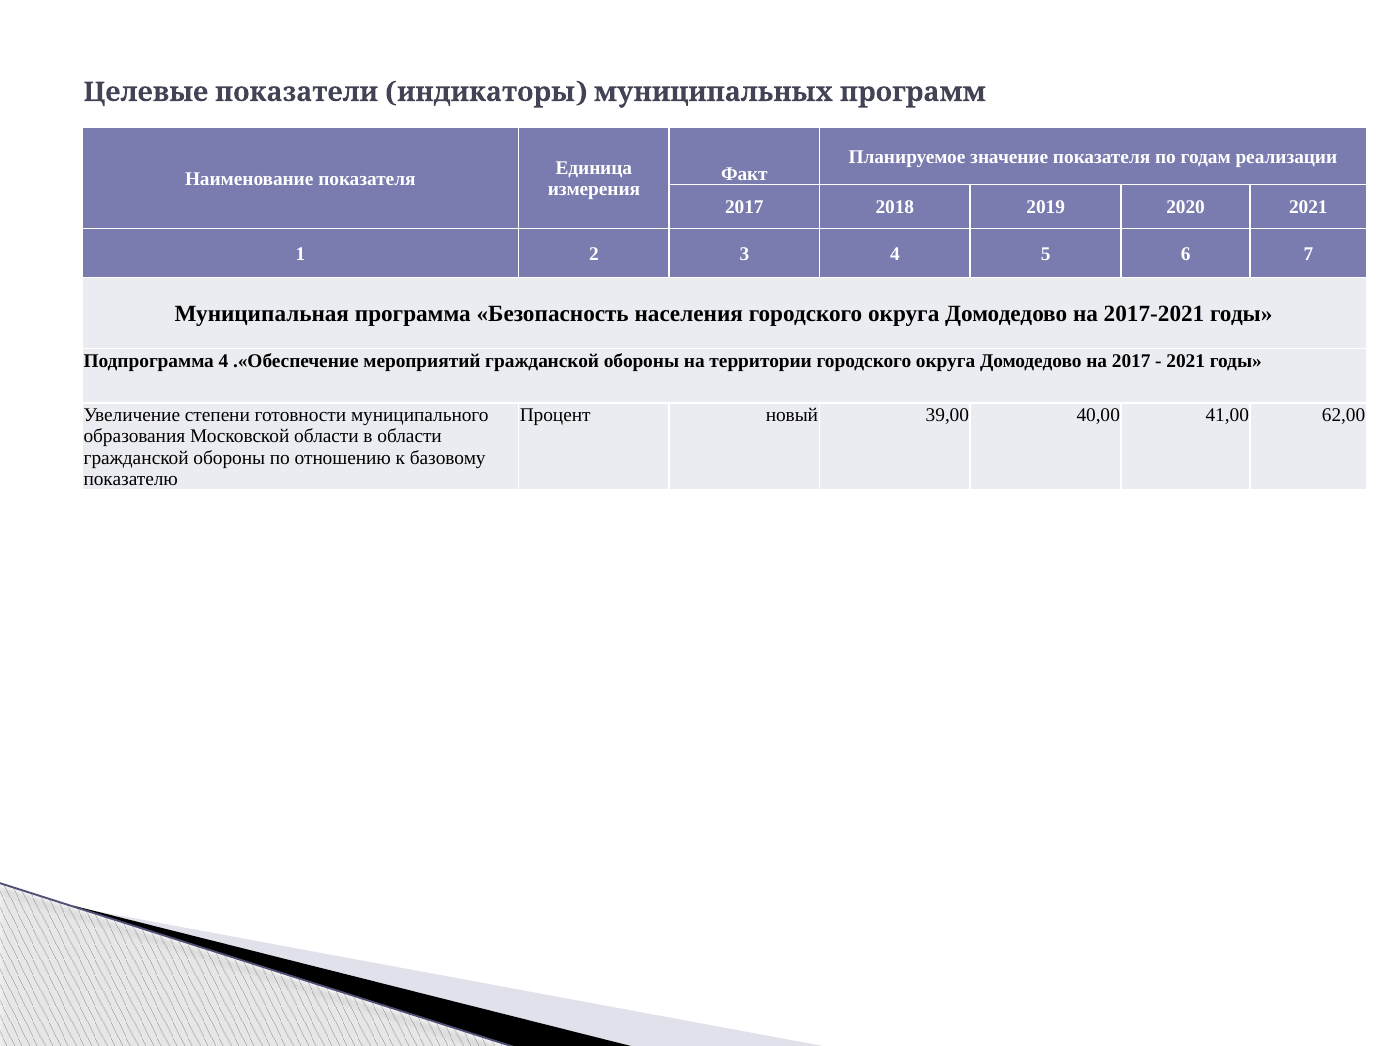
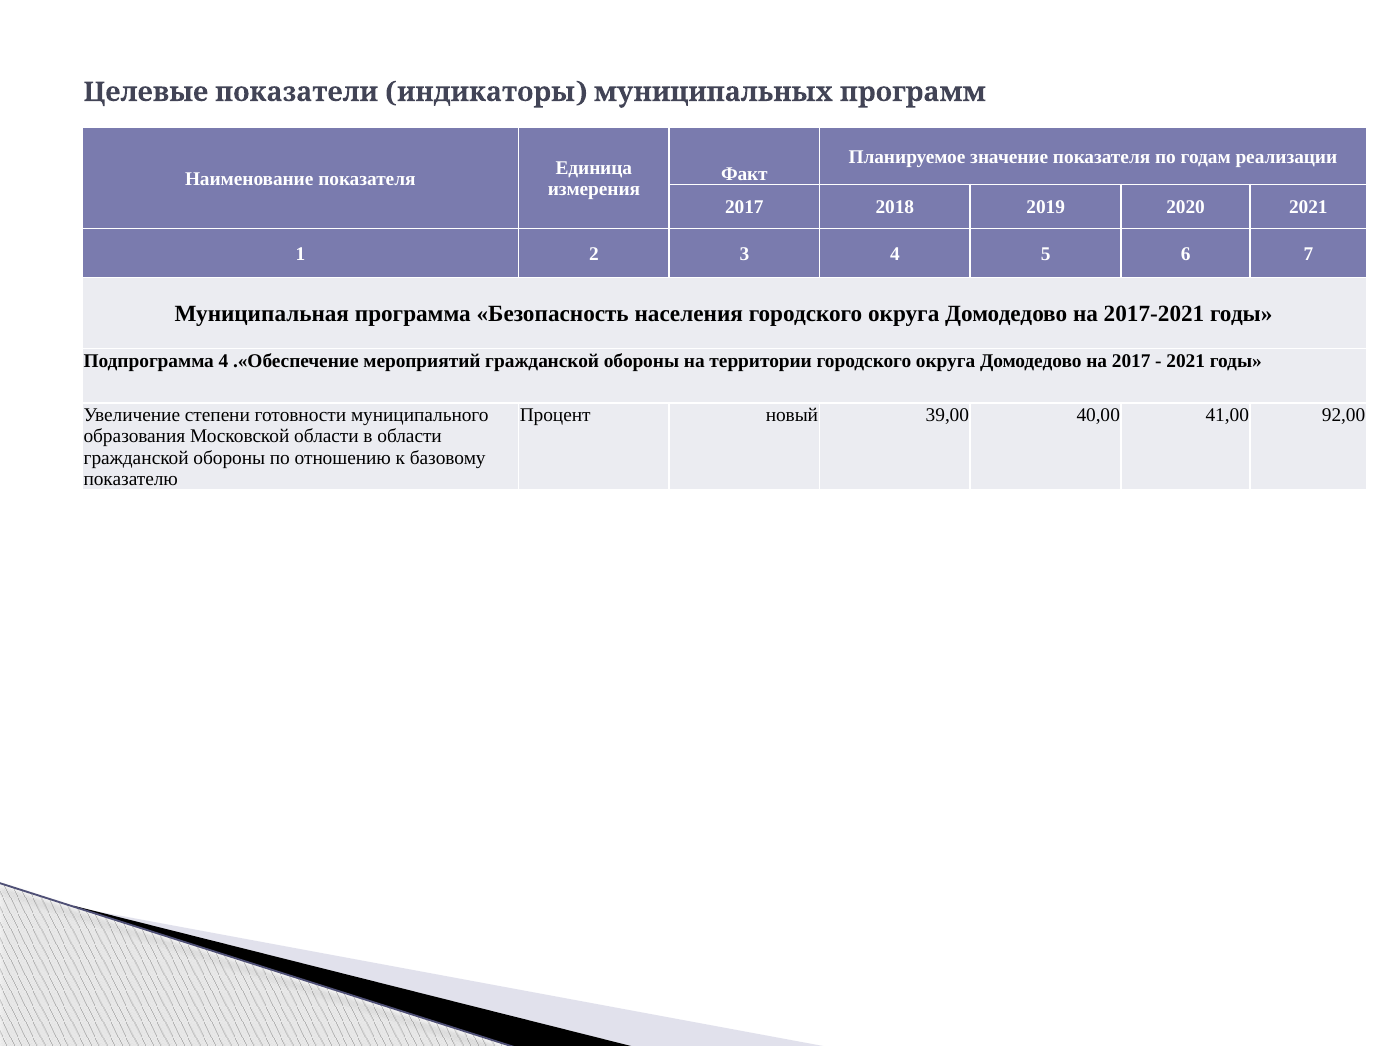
62,00: 62,00 -> 92,00
